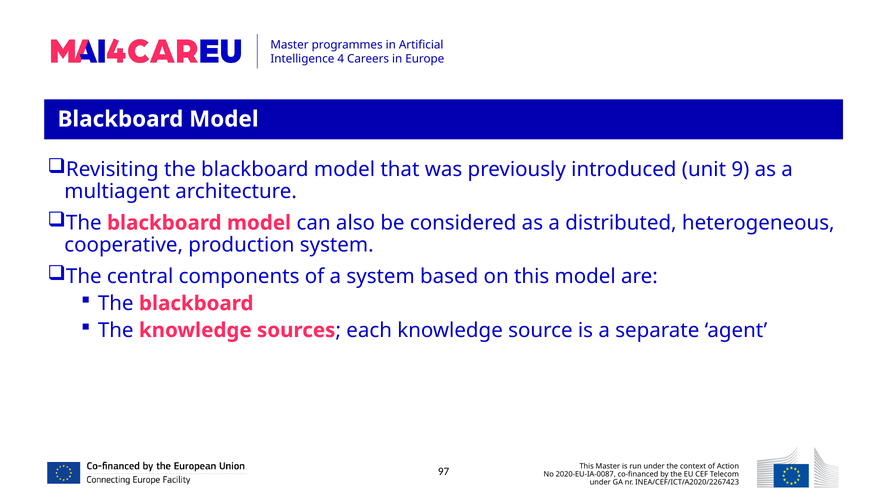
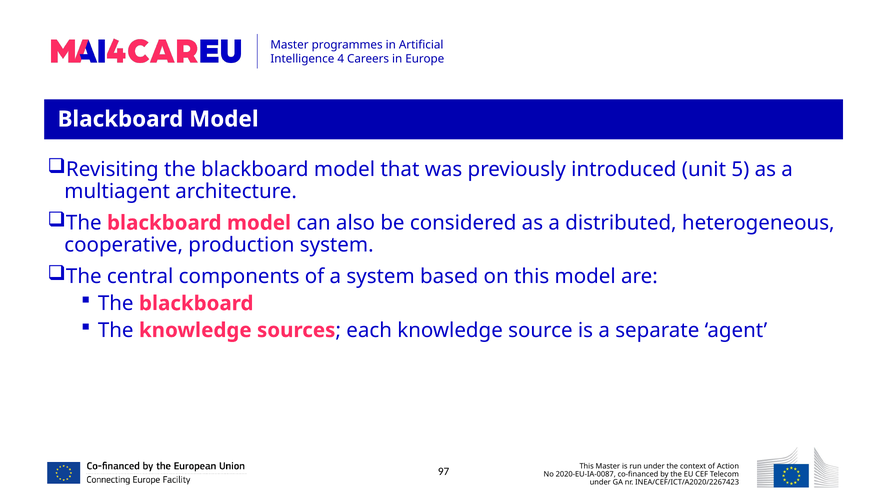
9: 9 -> 5
